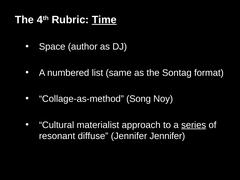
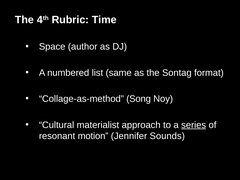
Time underline: present -> none
diffuse: diffuse -> motion
Jennifer Jennifer: Jennifer -> Sounds
